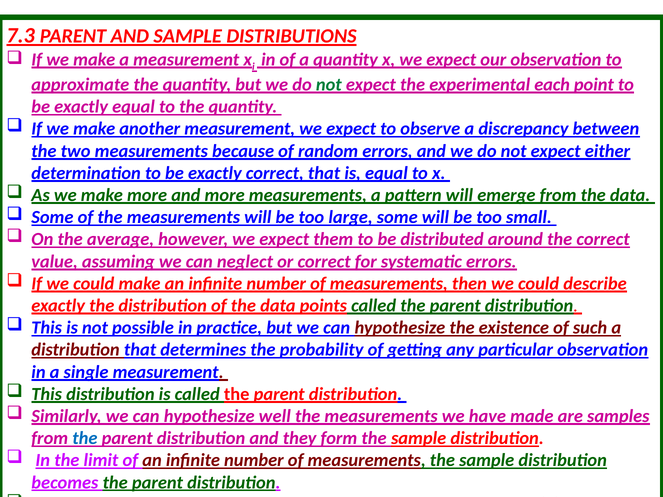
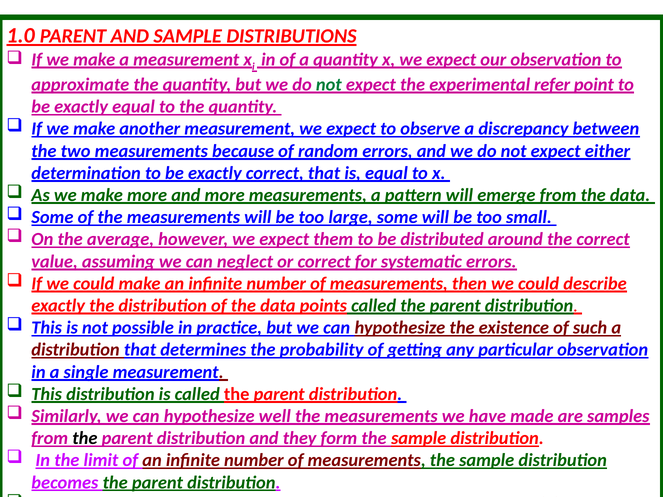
7.3: 7.3 -> 1.0
experimental each: each -> refer
the at (85, 438) colour: blue -> black
